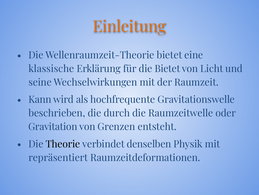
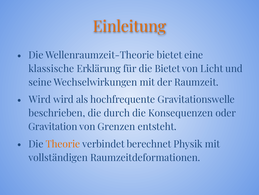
Kann at (40, 99): Kann -> Wird
Raumzeitwelle: Raumzeitwelle -> Konsequenzen
Theorie colour: black -> orange
denselben: denselben -> berechnet
repräsentiert: repräsentiert -> vollständigen
